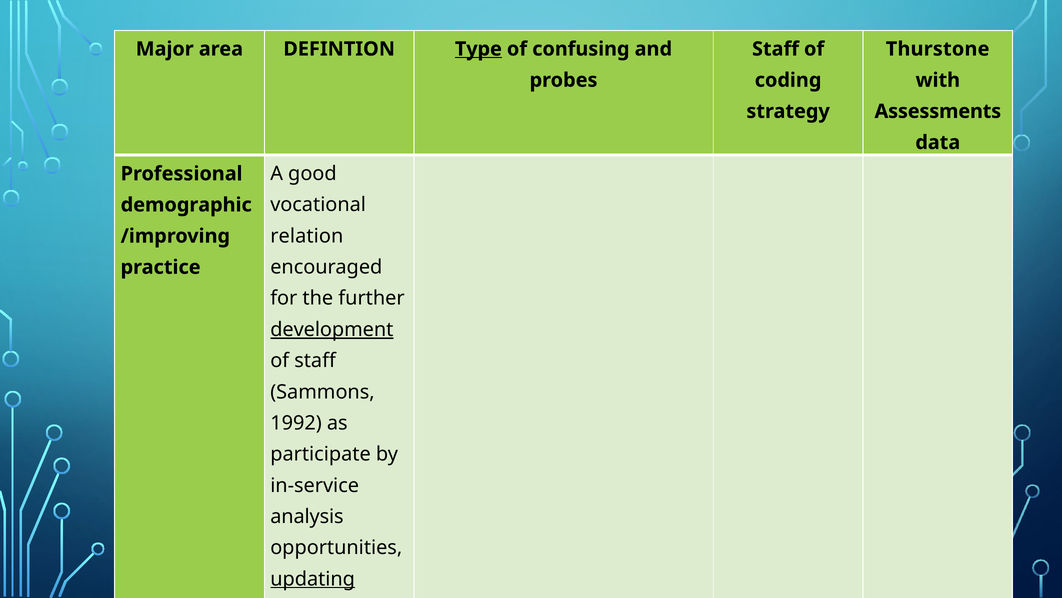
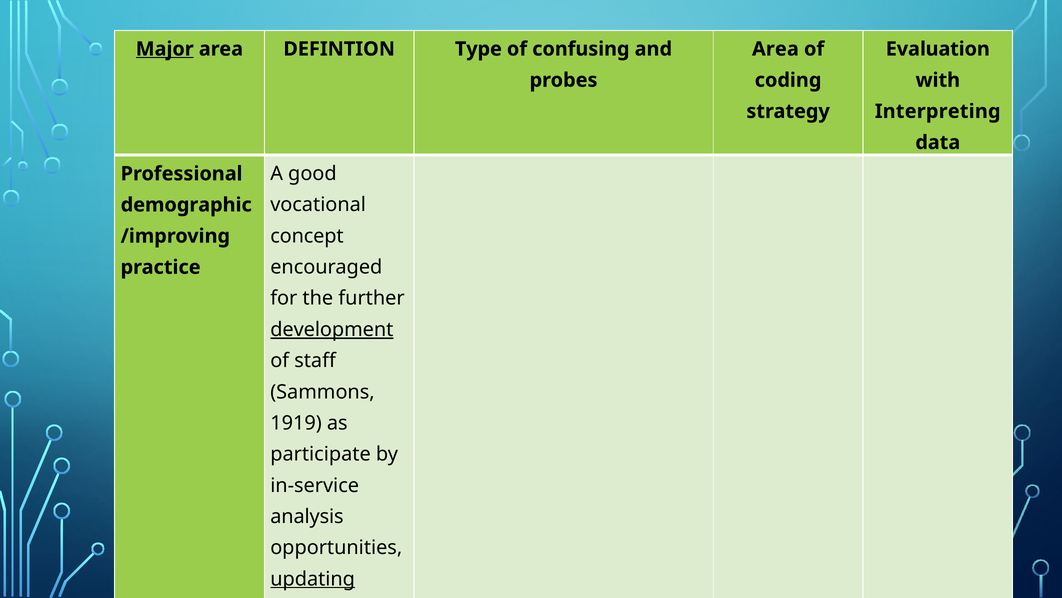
Major underline: none -> present
Type underline: present -> none
Staff at (775, 49): Staff -> Area
Thurstone: Thurstone -> Evaluation
Assessments: Assessments -> Interpreting
relation: relation -> concept
1992: 1992 -> 1919
